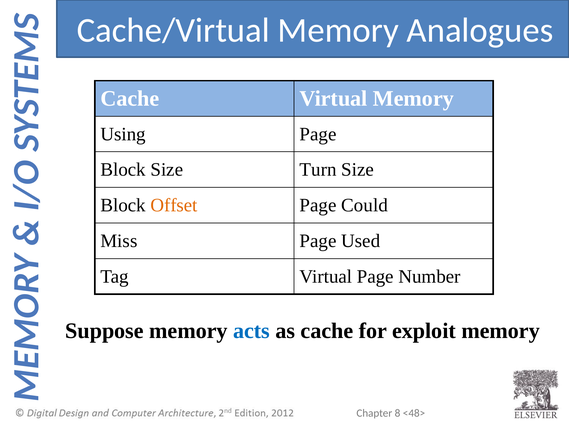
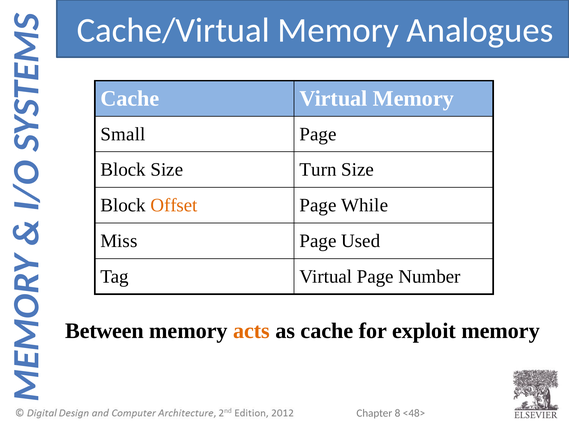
Using: Using -> Small
Could: Could -> While
Suppose: Suppose -> Between
acts colour: blue -> orange
